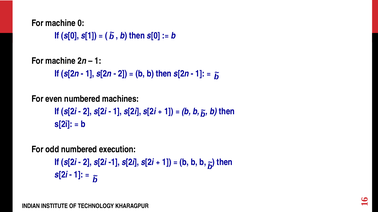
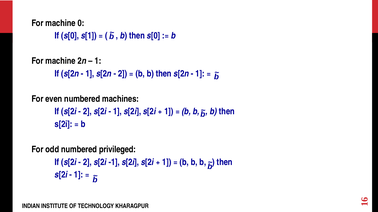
execution: execution -> privileged
